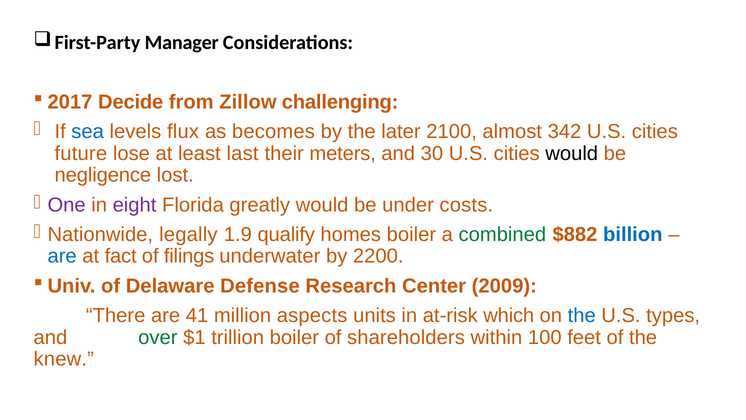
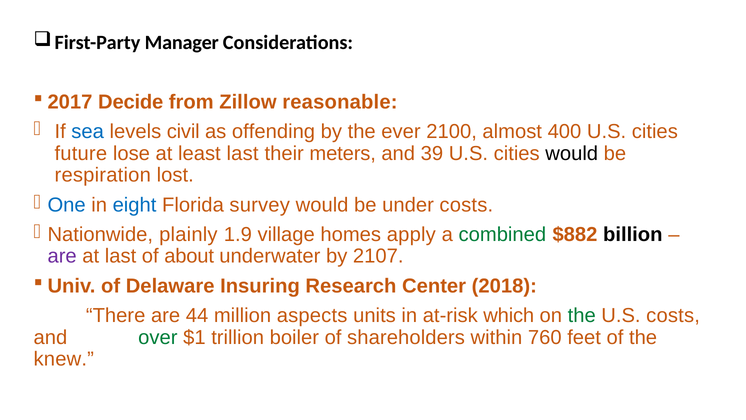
challenging: challenging -> reasonable
flux: flux -> civil
becomes: becomes -> offending
later: later -> ever
342: 342 -> 400
30: 30 -> 39
negligence: negligence -> respiration
One colour: purple -> blue
eight colour: purple -> blue
greatly: greatly -> survey
legally: legally -> plainly
qualify: qualify -> village
homes boiler: boiler -> apply
billion colour: blue -> black
are at (62, 256) colour: blue -> purple
at fact: fact -> last
filings: filings -> about
2200: 2200 -> 2107
Defense: Defense -> Insuring
2009: 2009 -> 2018
41: 41 -> 44
the at (582, 315) colour: blue -> green
U.S types: types -> costs
100: 100 -> 760
